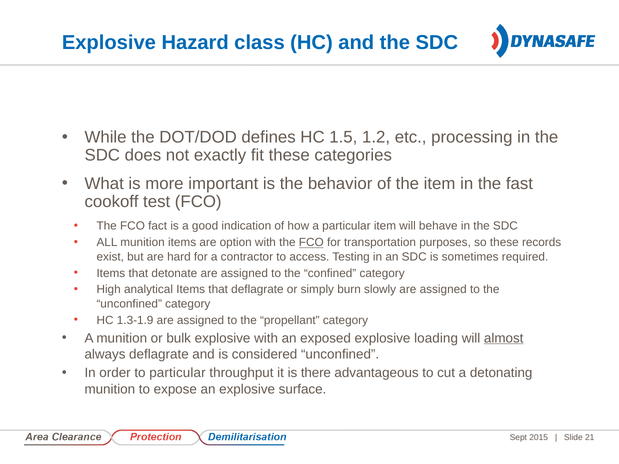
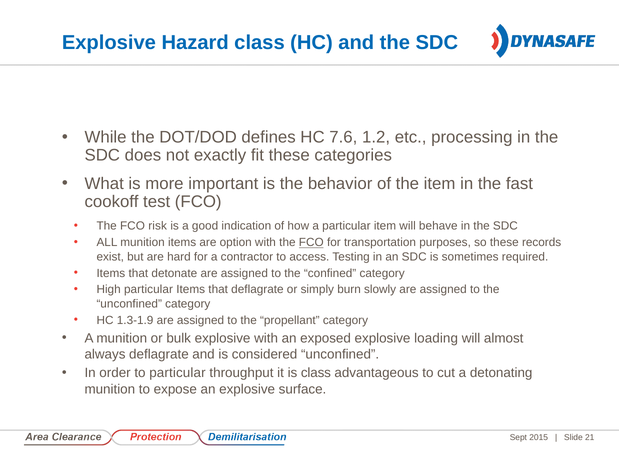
1.5: 1.5 -> 7.6
fact: fact -> risk
High analytical: analytical -> particular
almost underline: present -> none
is there: there -> class
